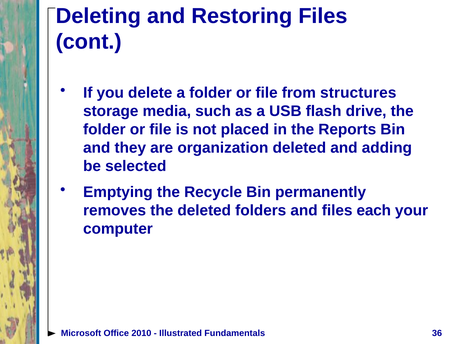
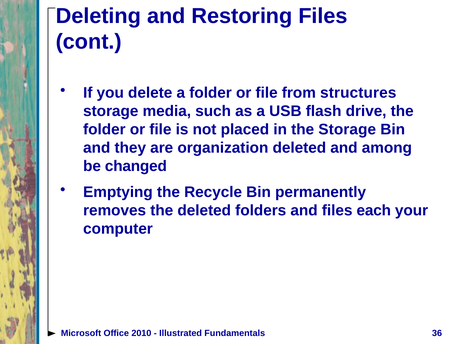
the Reports: Reports -> Storage
adding: adding -> among
selected: selected -> changed
